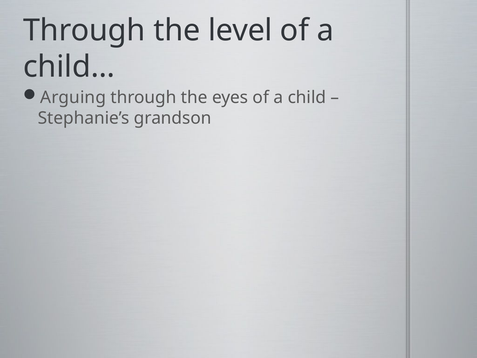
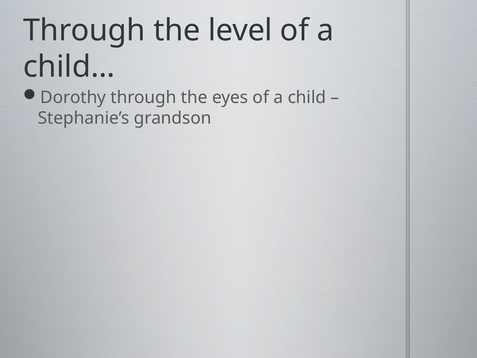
Arguing: Arguing -> Dorothy
